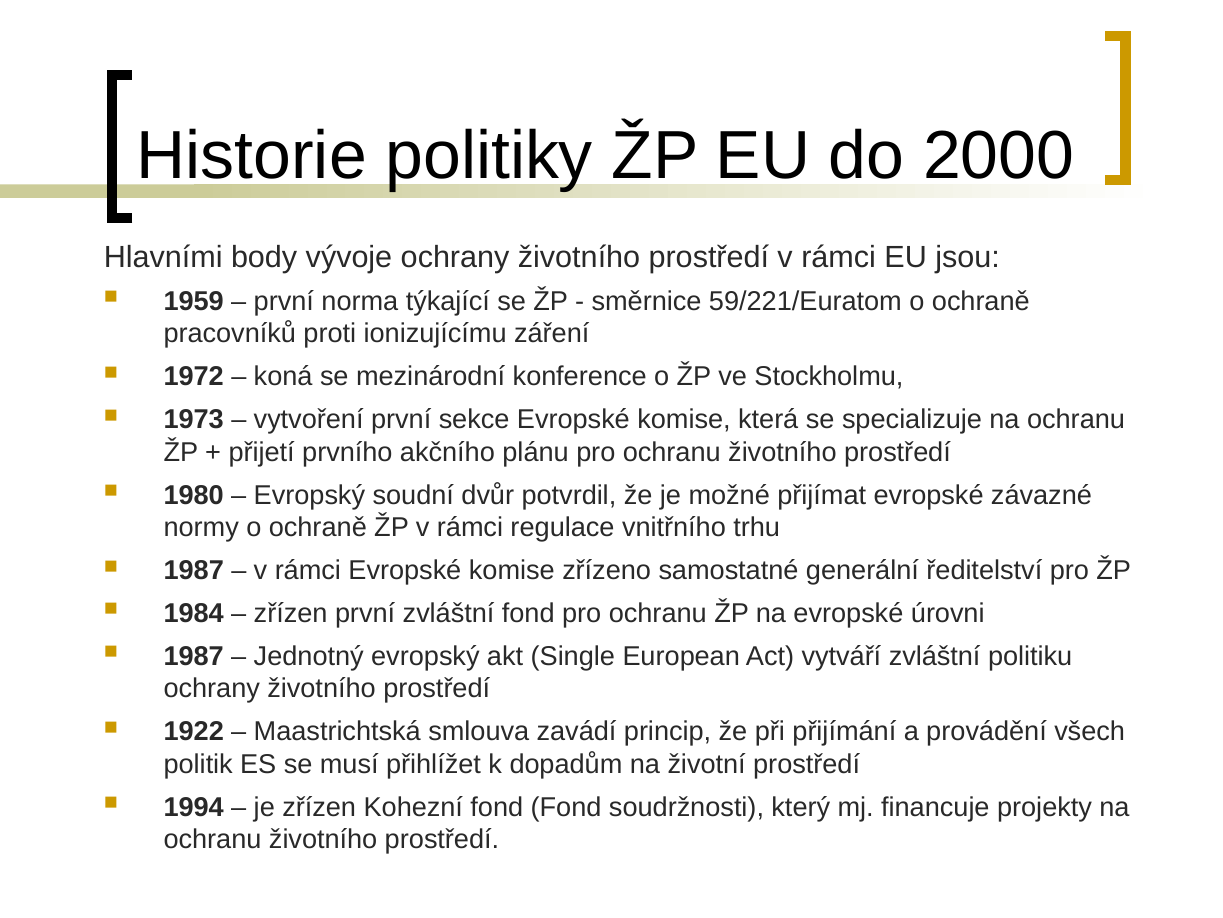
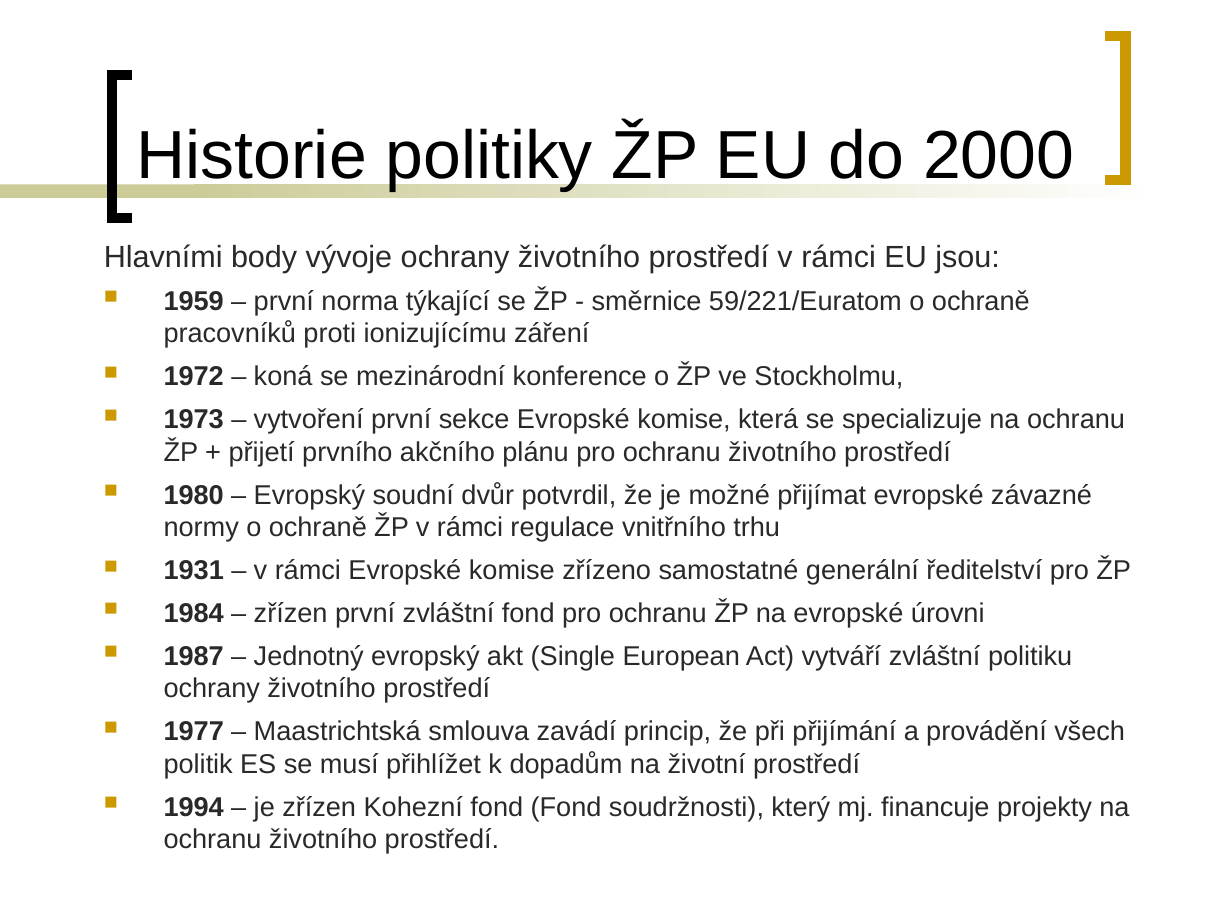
1987 at (194, 570): 1987 -> 1931
1922: 1922 -> 1977
